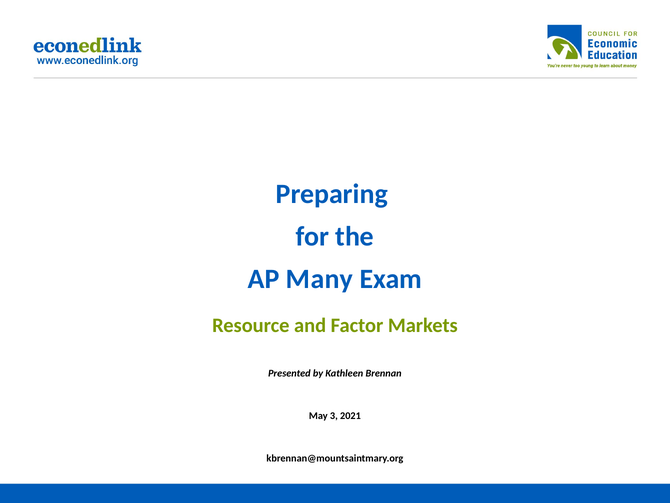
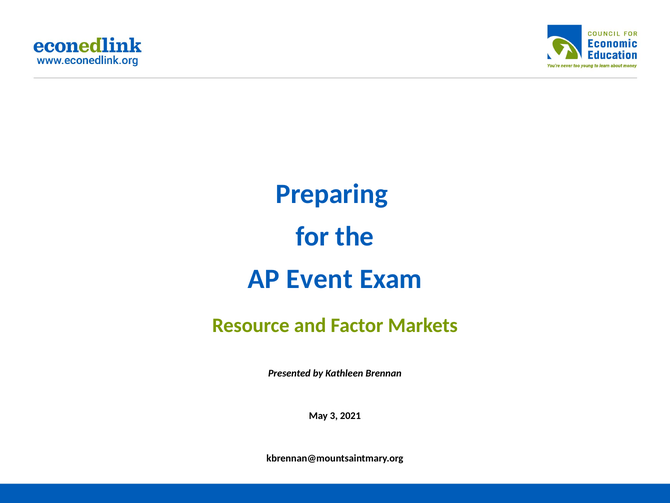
Many: Many -> Event
